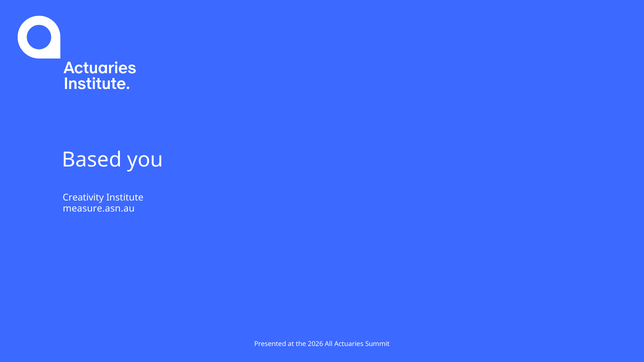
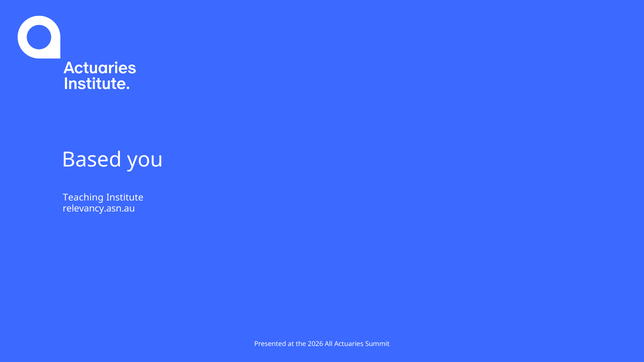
Creativity: Creativity -> Teaching
measure.asn.au: measure.asn.au -> relevancy.asn.au
